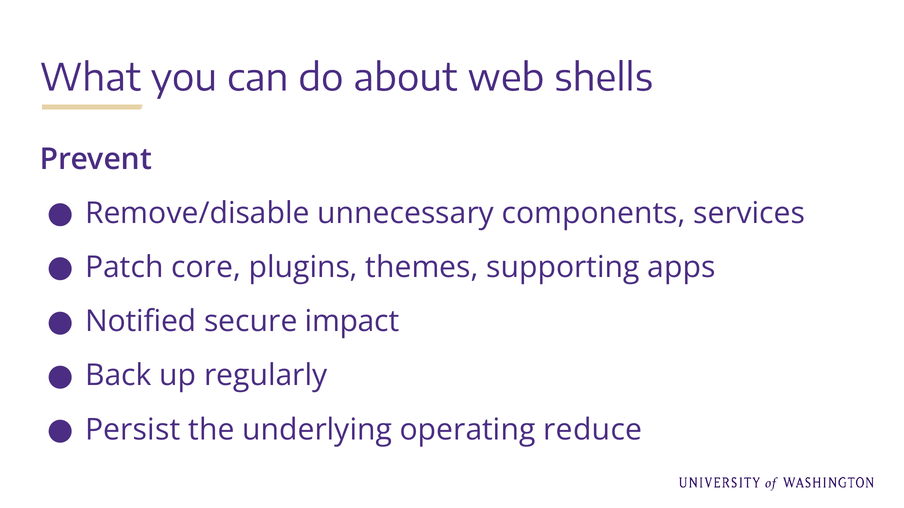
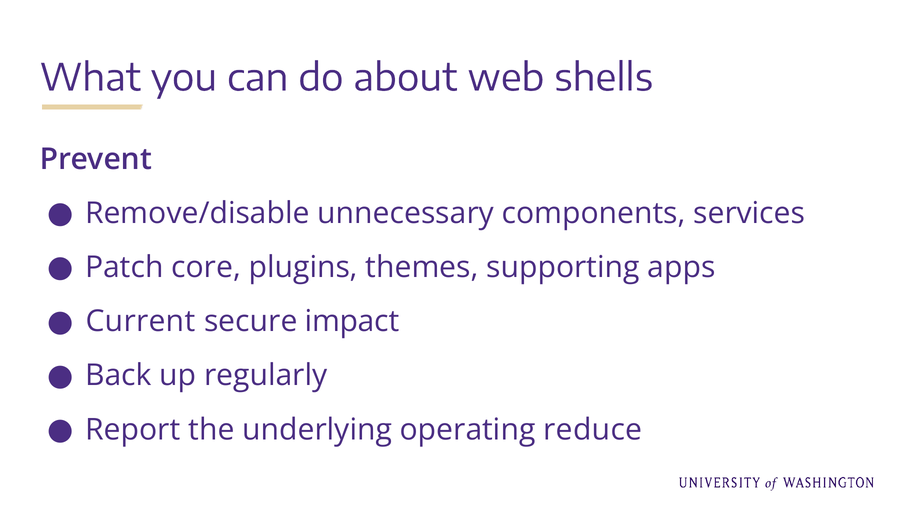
Notified: Notified -> Current
Persist: Persist -> Report
